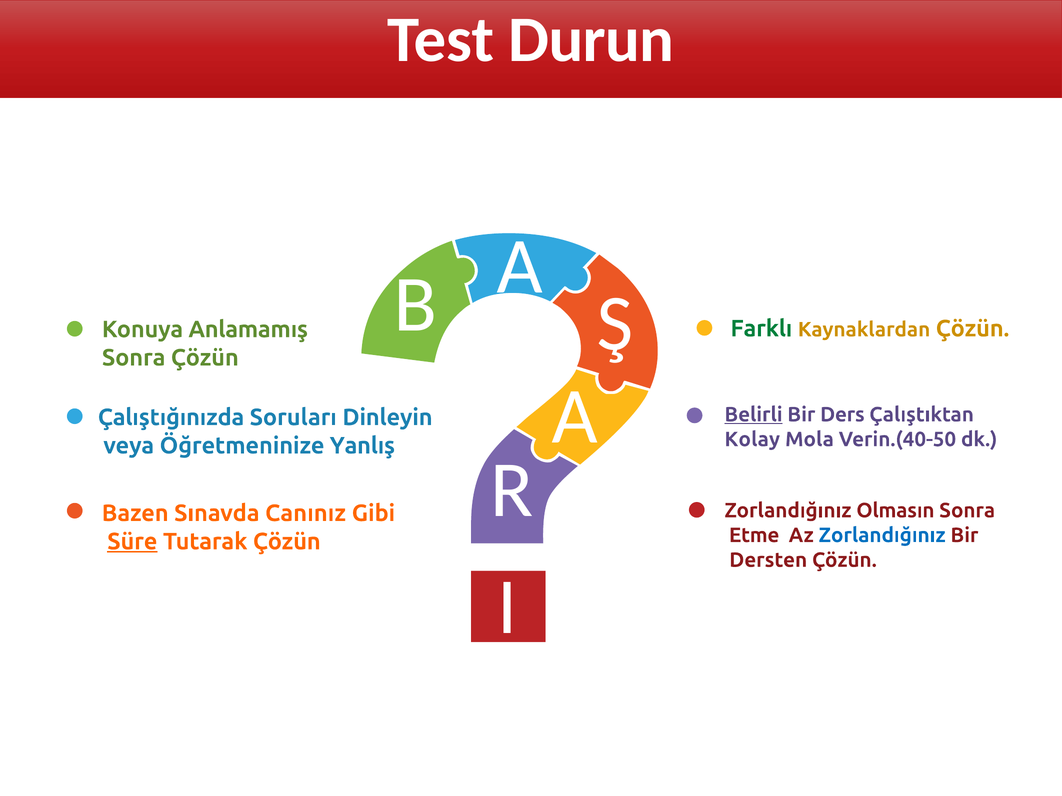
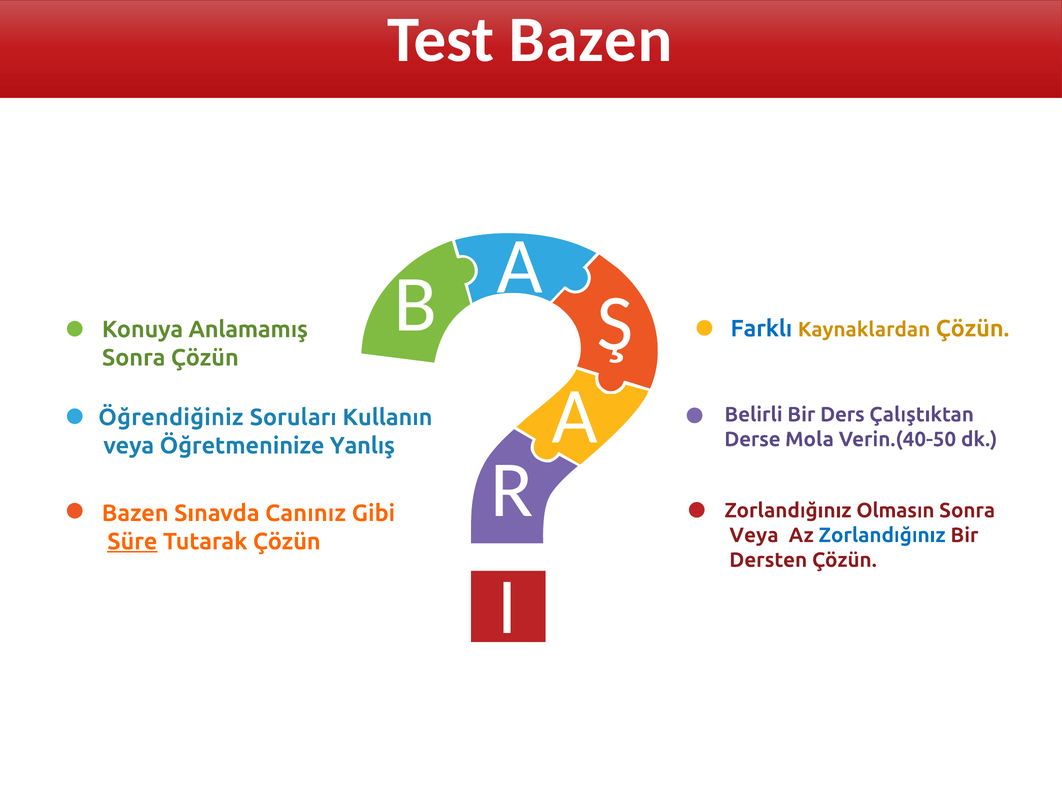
Test Durun: Durun -> Bazen
Farklı colour: green -> blue
Belirli underline: present -> none
Çalıştığınızda: Çalıştığınızda -> Öğrendiğiniz
Dinleyin: Dinleyin -> Kullanın
Kolay: Kolay -> Derse
Etme at (754, 536): Etme -> Veya
